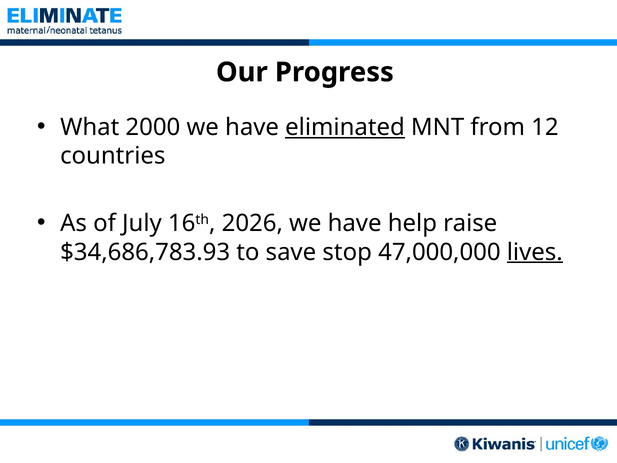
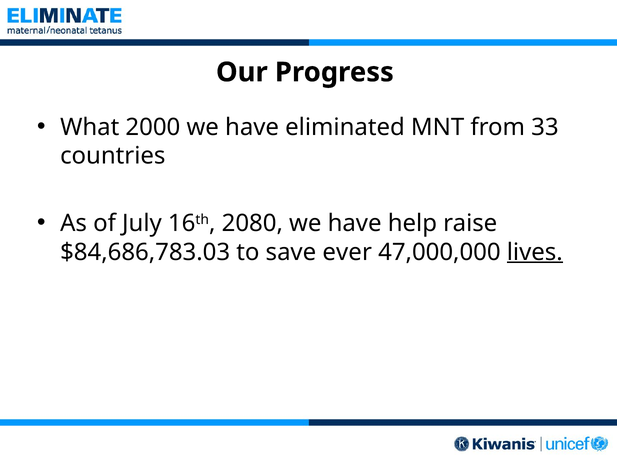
eliminated underline: present -> none
12: 12 -> 33
2026: 2026 -> 2080
$34,686,783.93: $34,686,783.93 -> $84,686,783.03
stop: stop -> ever
